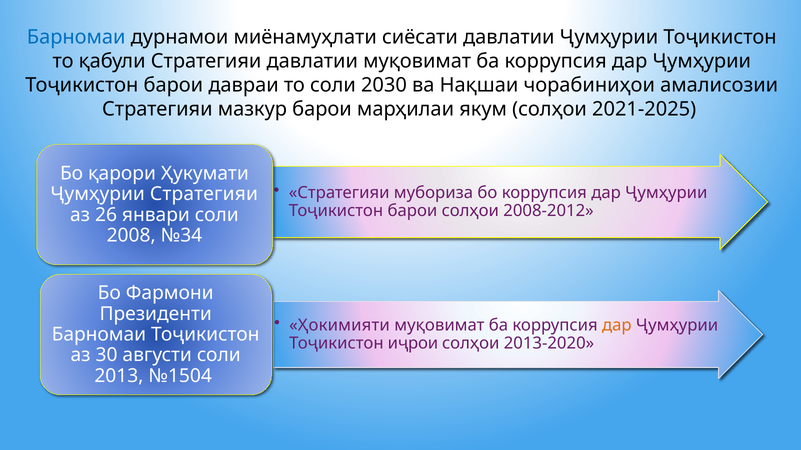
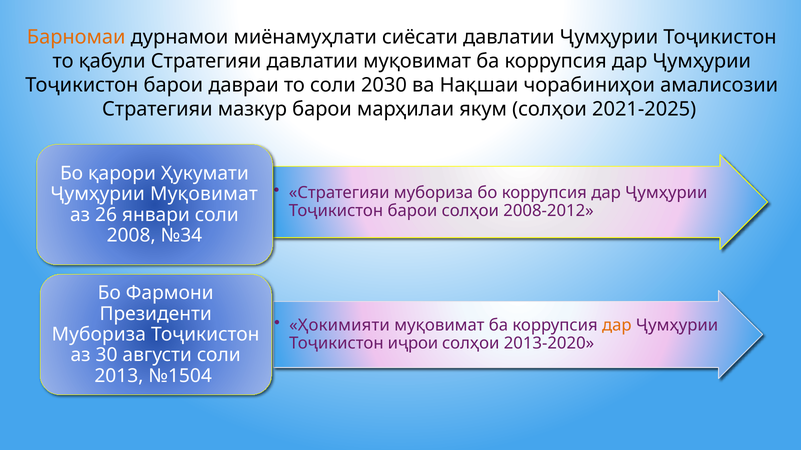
Барномаи at (76, 37) colour: blue -> orange
Ҷумҳурии Стратегияи: Стратегияи -> Муқовимат
Барномаи at (99, 335): Барномаи -> Мубориза
